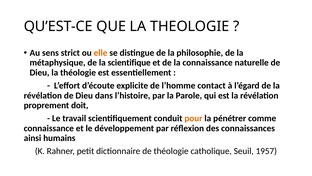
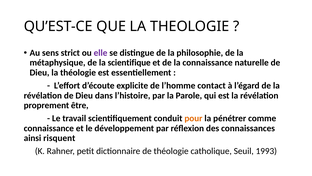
elle colour: orange -> purple
doit: doit -> être
humains: humains -> risquent
1957: 1957 -> 1993
